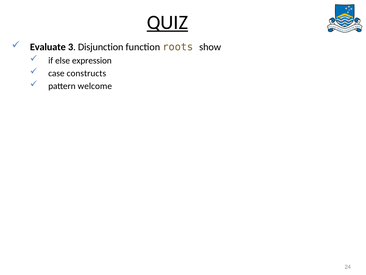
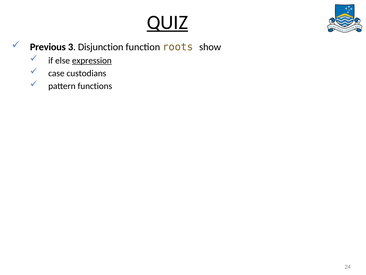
Evaluate: Evaluate -> Previous
expression underline: none -> present
constructs: constructs -> custodians
welcome: welcome -> functions
